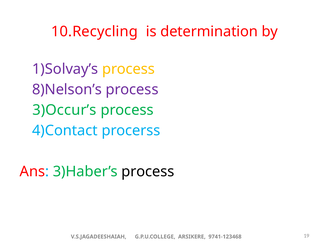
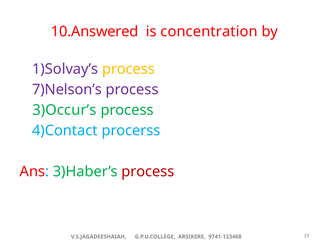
10.Recycling: 10.Recycling -> 10.Answered
determination: determination -> concentration
8)Nelson’s: 8)Nelson’s -> 7)Nelson’s
process at (148, 171) colour: black -> red
